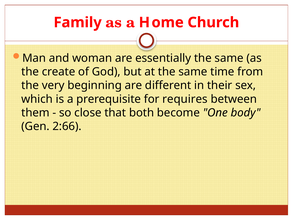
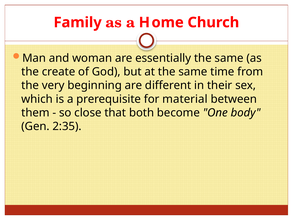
requires: requires -> material
2:66: 2:66 -> 2:35
